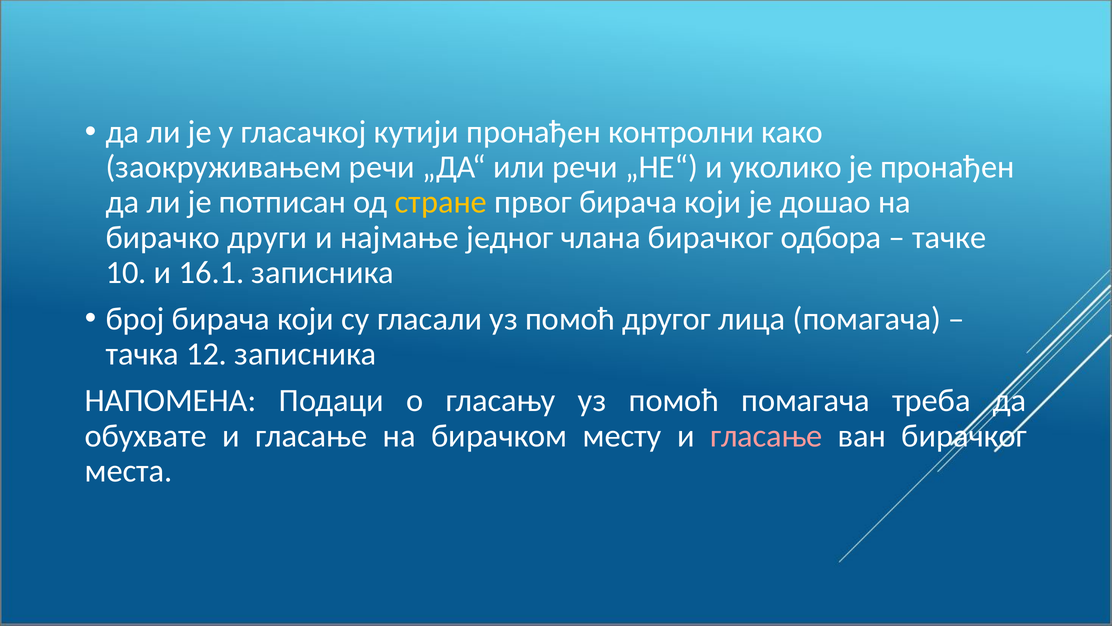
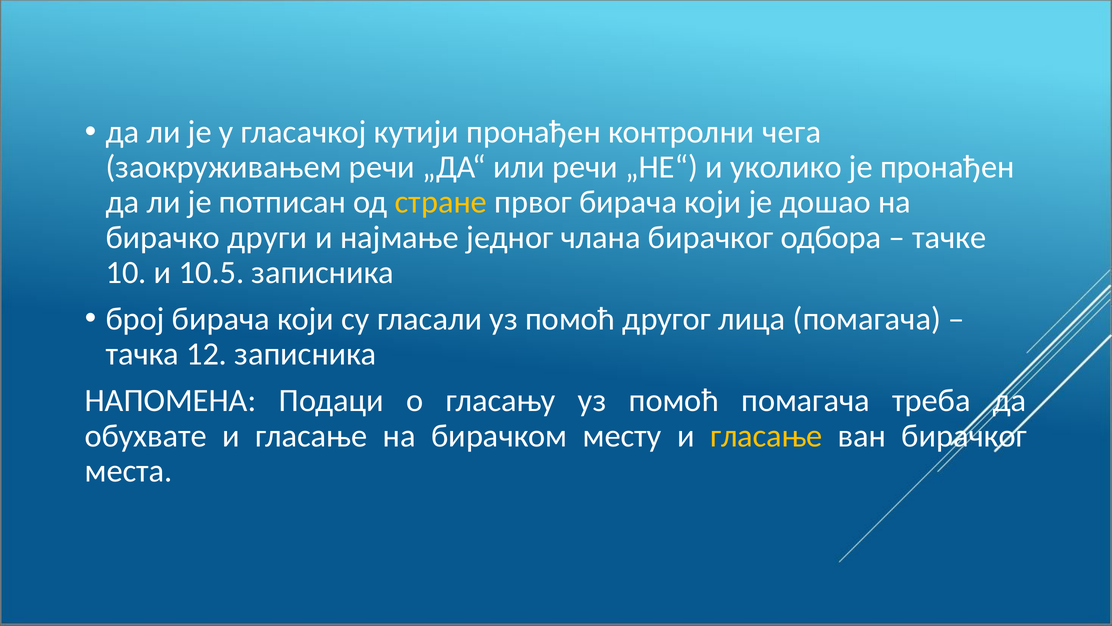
како: како -> чега
16.1: 16.1 -> 10.5
гласање at (766, 435) colour: pink -> yellow
